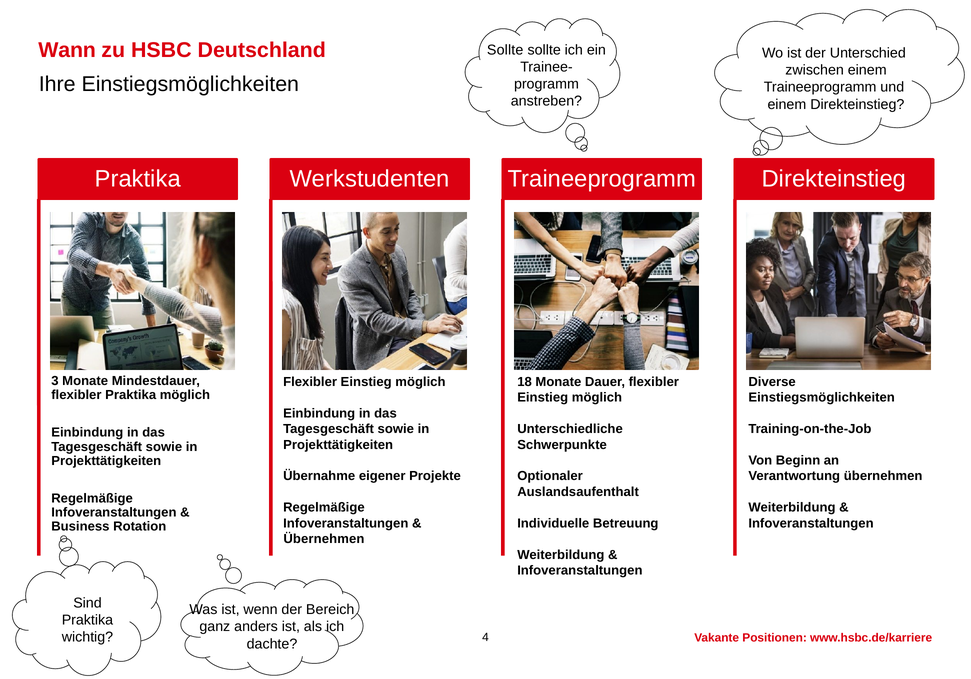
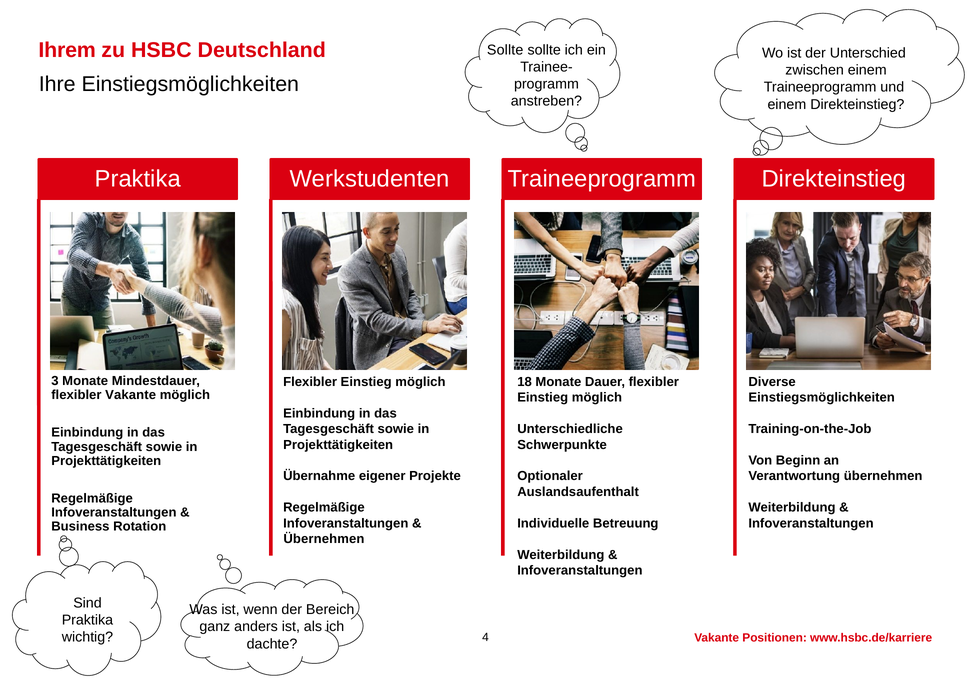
Wann: Wann -> Ihrem
flexibler Praktika: Praktika -> Vakante
